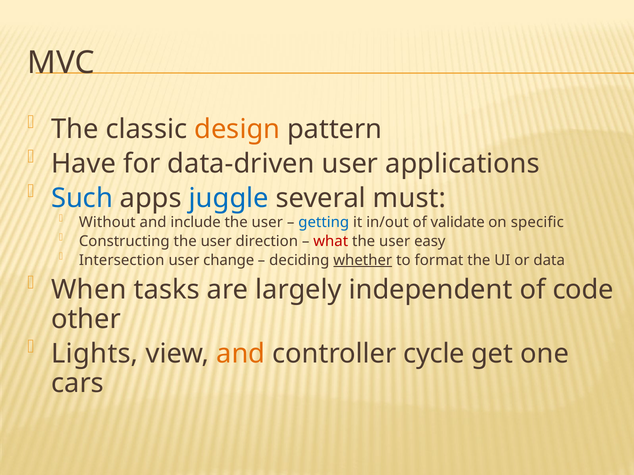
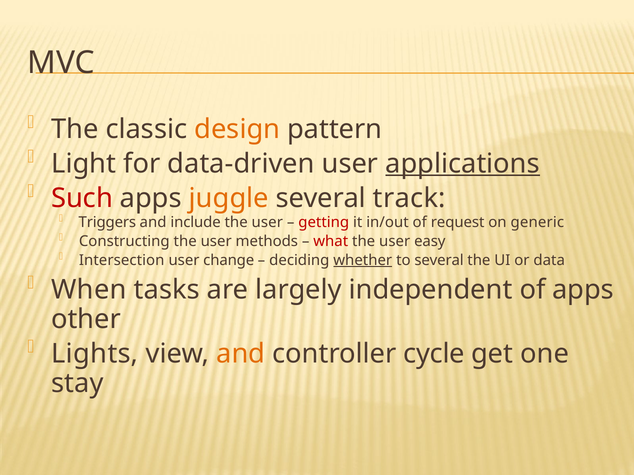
Have: Have -> Light
applications underline: none -> present
Such colour: blue -> red
juggle colour: blue -> orange
must: must -> track
Without: Without -> Triggers
getting colour: blue -> red
validate: validate -> request
specific: specific -> generic
direction: direction -> methods
to format: format -> several
of code: code -> apps
cars: cars -> stay
